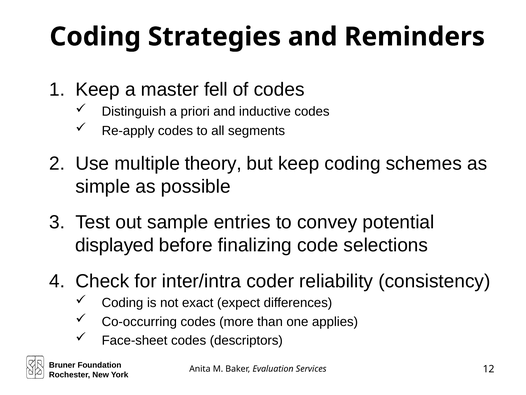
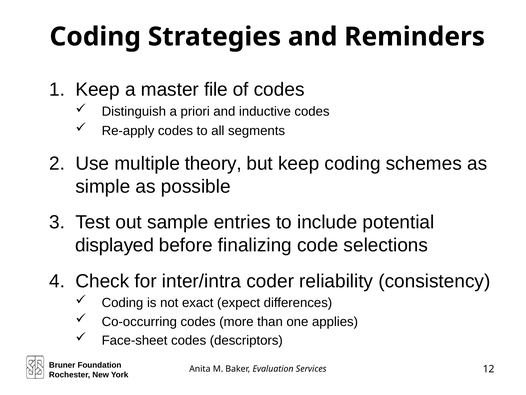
fell: fell -> file
convey: convey -> include
